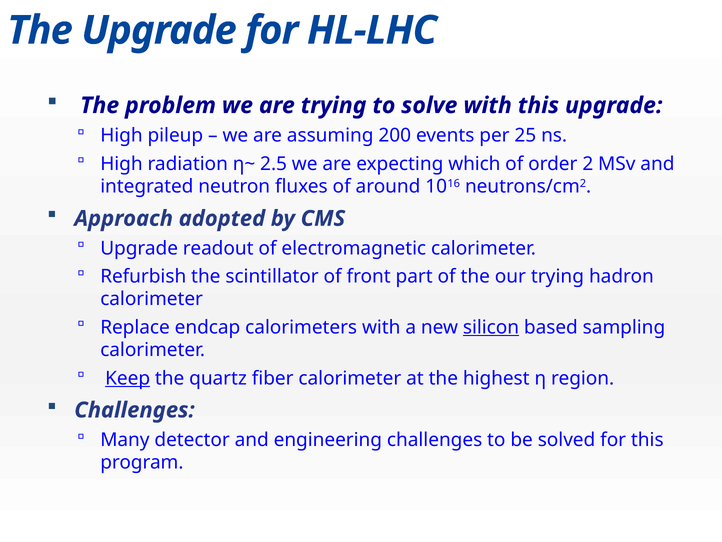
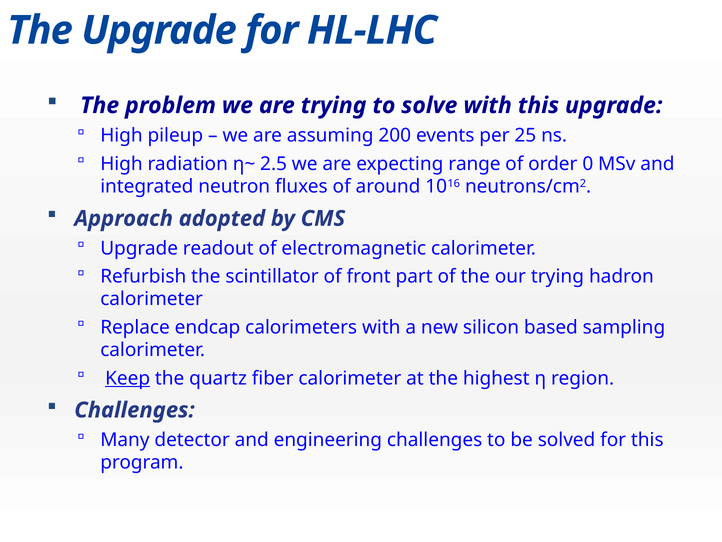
which: which -> range
2: 2 -> 0
silicon underline: present -> none
